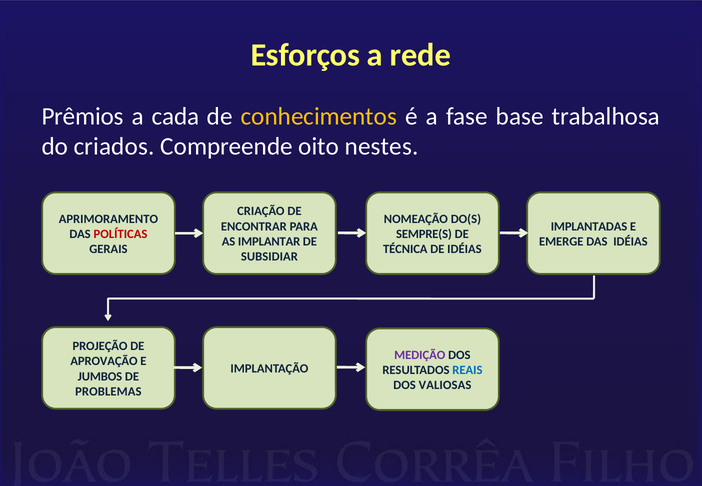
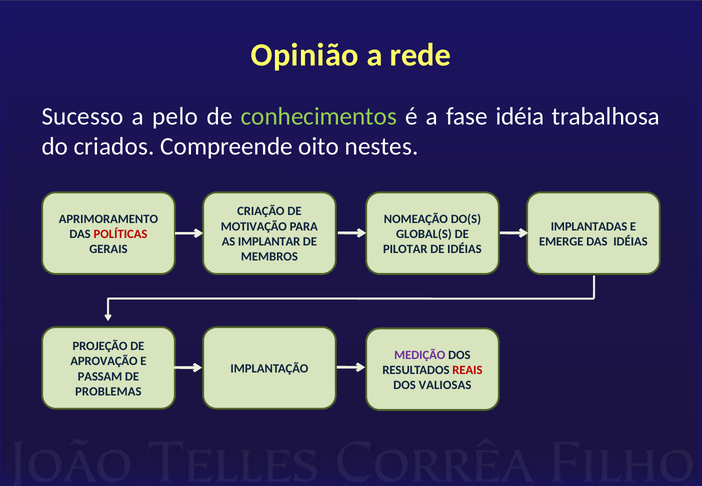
Esforços: Esforços -> Opinião
Prêmios: Prêmios -> Sucesso
cada: cada -> pelo
conhecimentos colour: yellow -> light green
base: base -> idéia
ENCONTRAR: ENCONTRAR -> MOTIVAÇÃO
SEMPRE(S: SEMPRE(S -> GLOBAL(S
TÉCNICA: TÉCNICA -> PILOTAR
SUBSIDIAR: SUBSIDIAR -> MEMBROS
REAIS colour: blue -> red
JUMBOS: JUMBOS -> PASSAM
